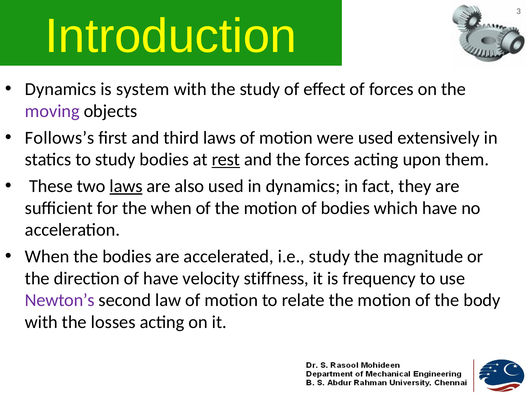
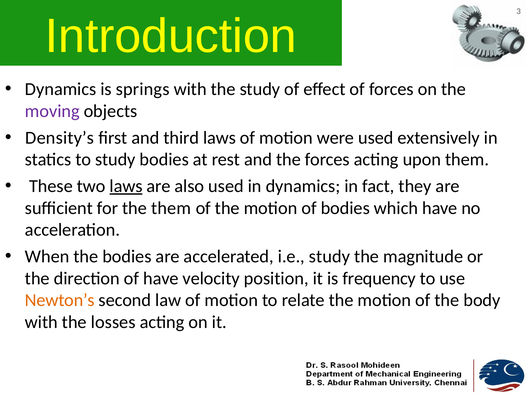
system: system -> springs
Follows’s: Follows’s -> Density’s
rest underline: present -> none
the when: when -> them
stiffness: stiffness -> position
Newton’s colour: purple -> orange
